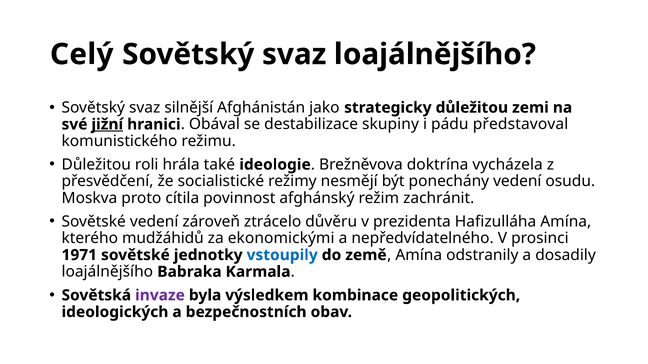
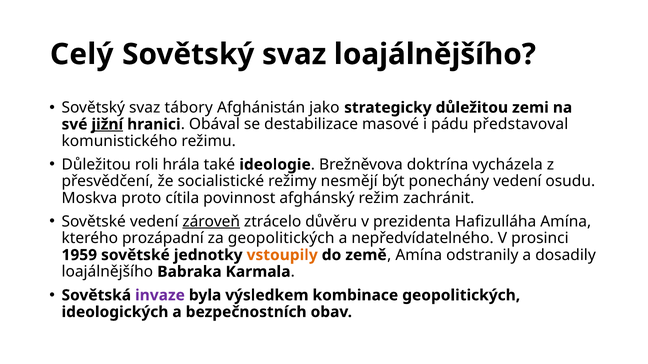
silnější: silnější -> tábory
skupiny: skupiny -> masové
zároveň underline: none -> present
mudžáhidů: mudžáhidů -> prozápadní
za ekonomickými: ekonomickými -> geopolitických
1971: 1971 -> 1959
vstoupily colour: blue -> orange
